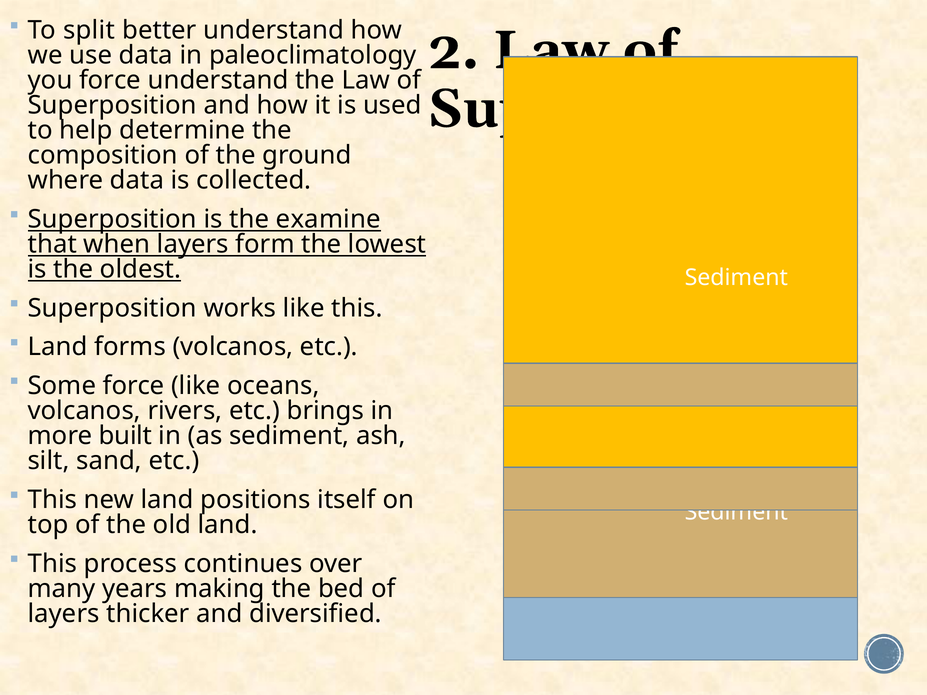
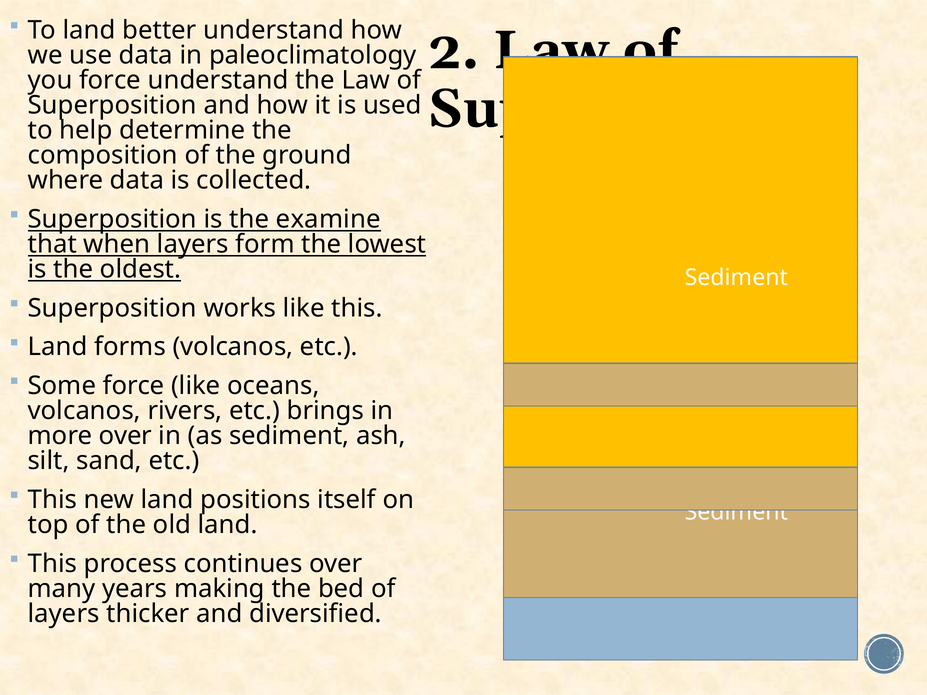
To split: split -> land
more built: built -> over
